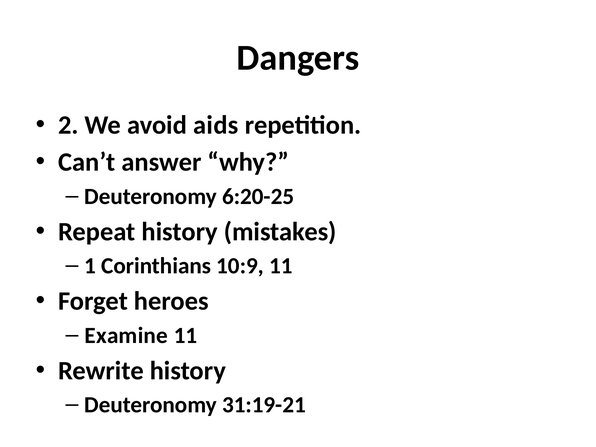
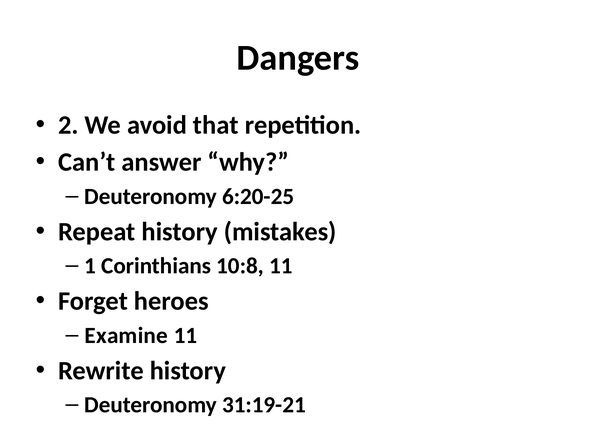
aids: aids -> that
10:9: 10:9 -> 10:8
